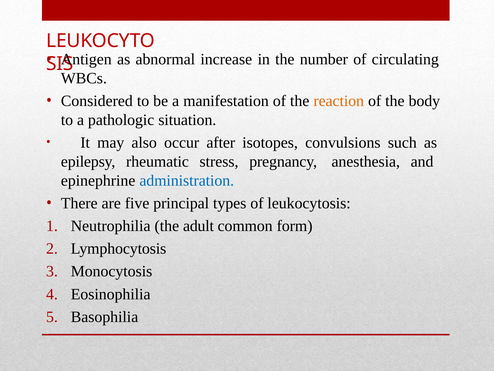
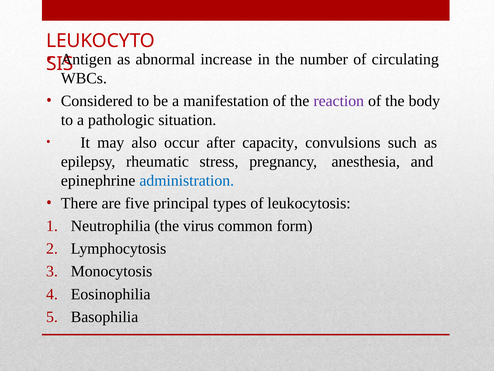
reaction colour: orange -> purple
isotopes: isotopes -> capacity
adult: adult -> virus
